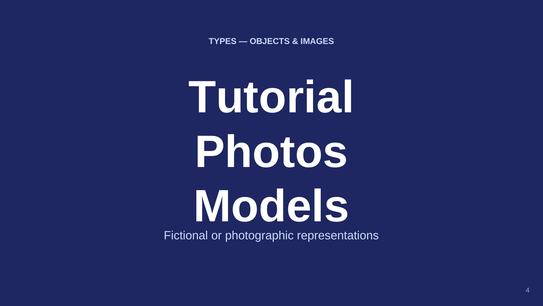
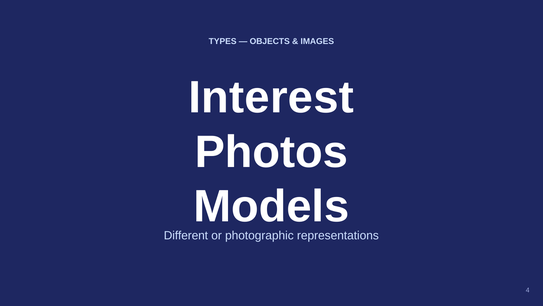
Tutorial: Tutorial -> Interest
Fictional: Fictional -> Different
